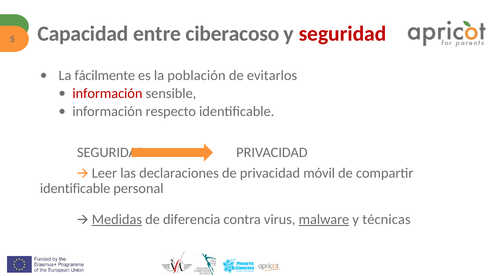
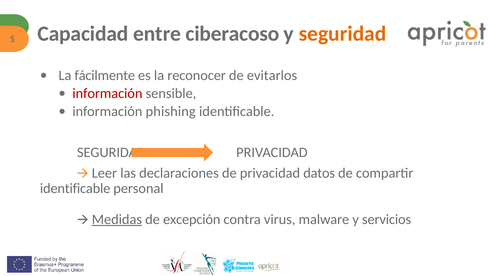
seguridad at (343, 34) colour: red -> orange
población: población -> reconocer
respecto: respecto -> phishing
móvil: móvil -> datos
diferencia: diferencia -> excepción
malware underline: present -> none
técnicas: técnicas -> servicios
